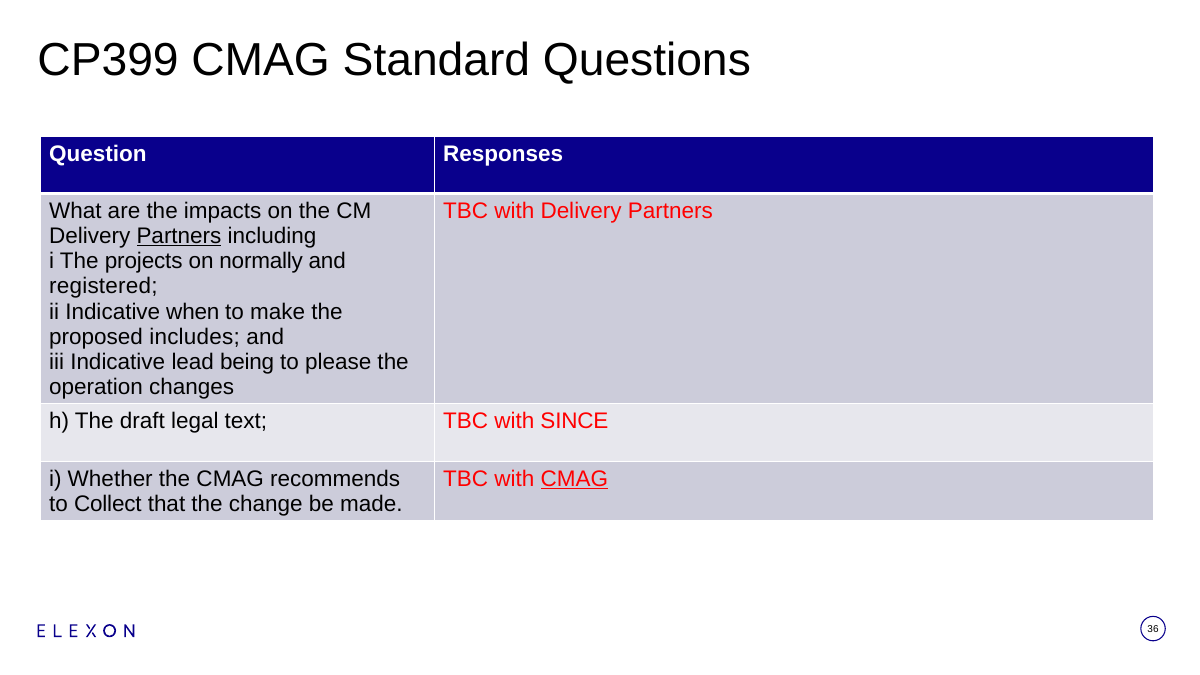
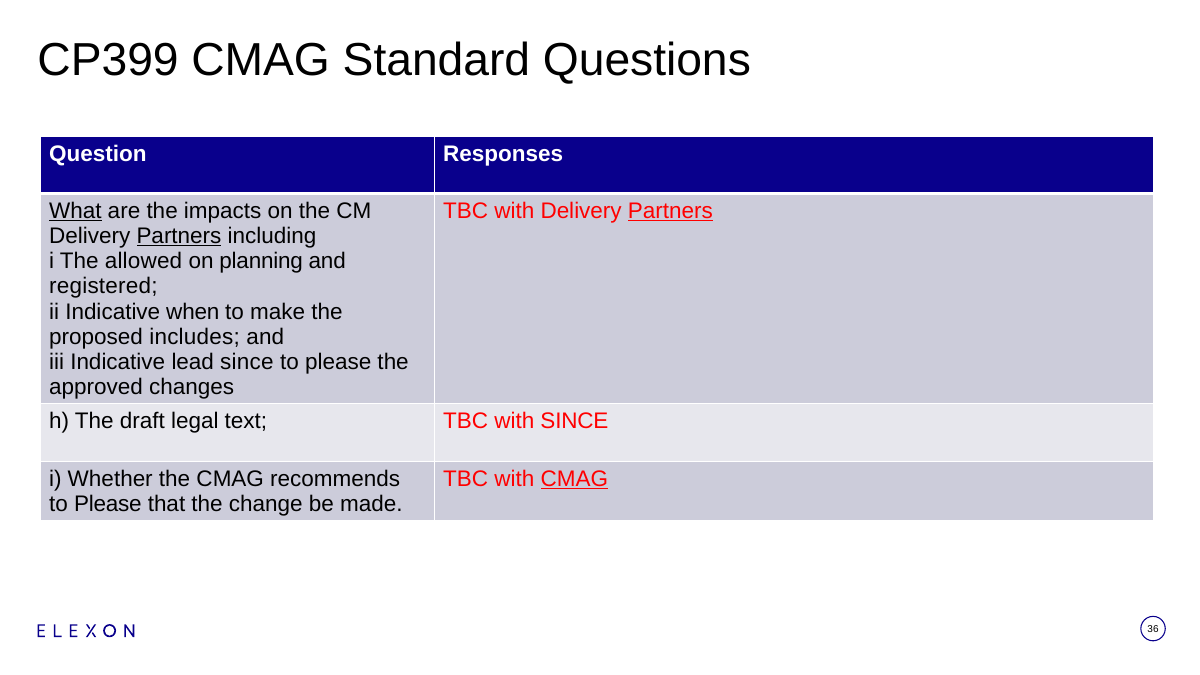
What underline: none -> present
Partners at (670, 211) underline: none -> present
projects: projects -> allowed
normally: normally -> planning
lead being: being -> since
operation: operation -> approved
Collect at (108, 504): Collect -> Please
